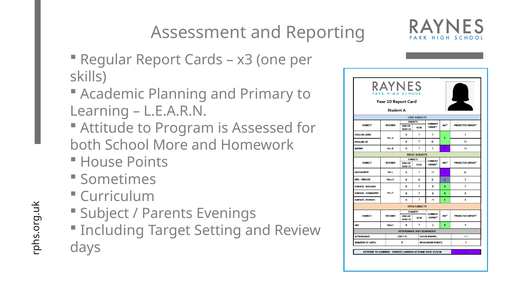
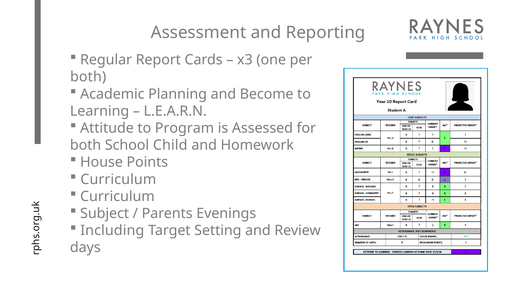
skills at (88, 77): skills -> both
Primary: Primary -> Become
More: More -> Child
Sometimes at (118, 179): Sometimes -> Curriculum
